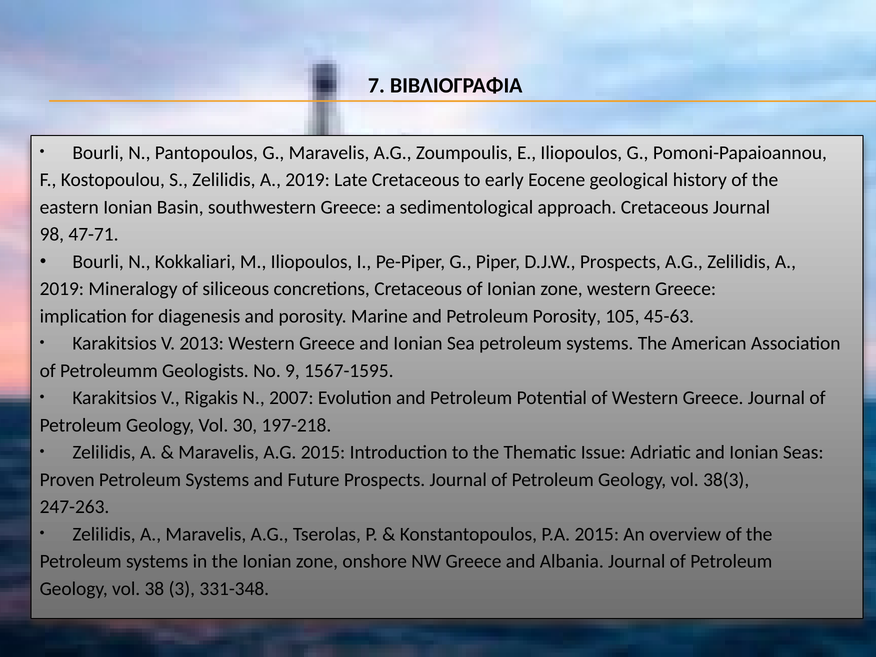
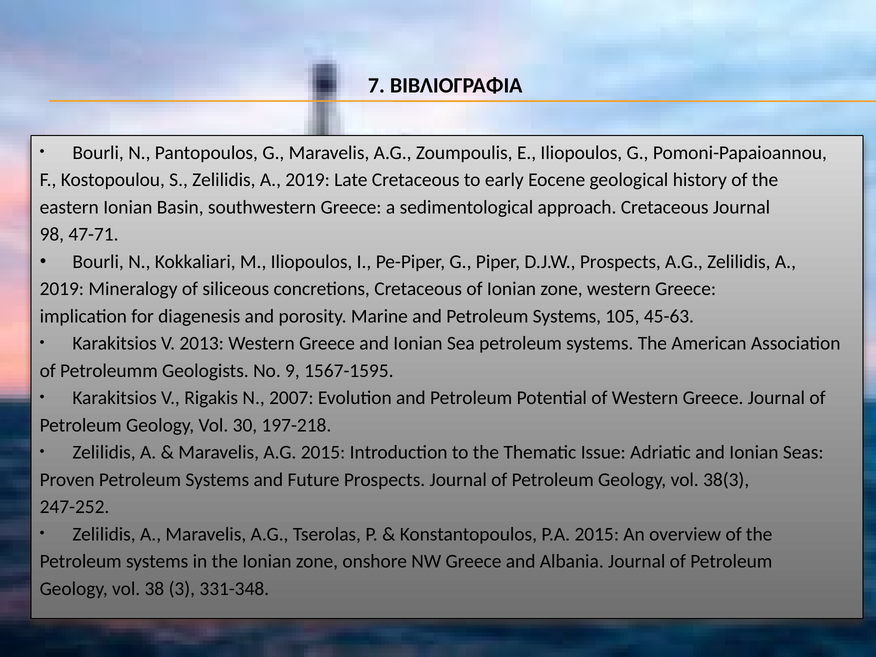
and Petroleum Porosity: Porosity -> Systems
247-263: 247-263 -> 247-252
